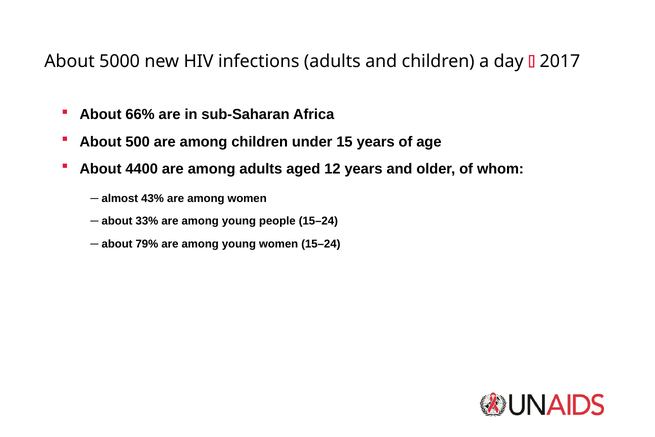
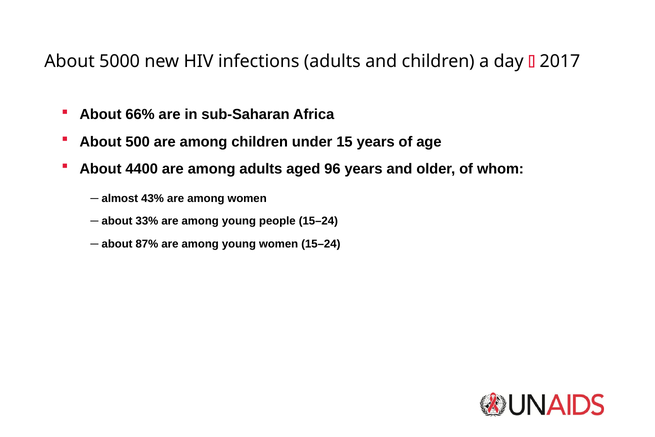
12: 12 -> 96
79%: 79% -> 87%
